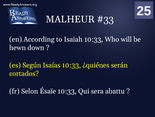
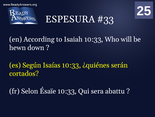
MALHEUR: MALHEUR -> ESPESURA
